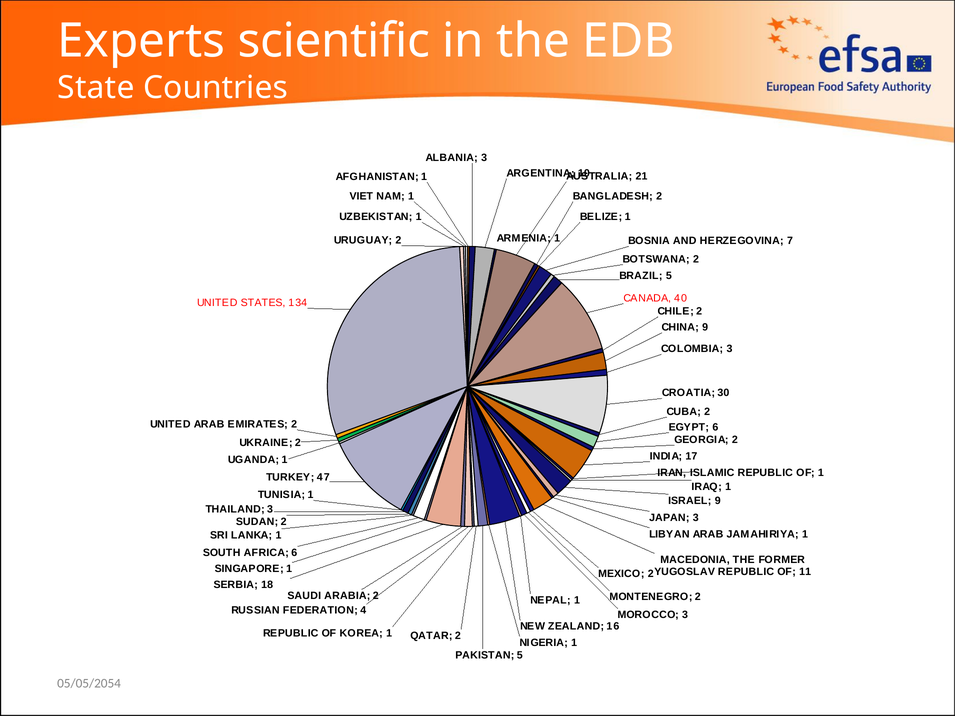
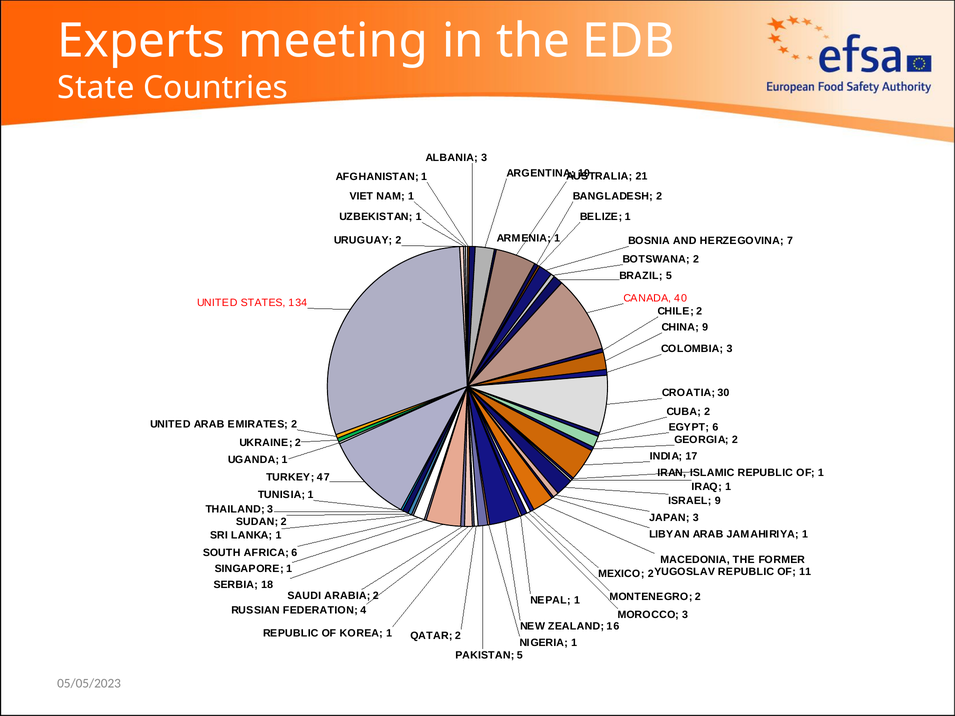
scientific: scientific -> meeting
05/05/2054: 05/05/2054 -> 05/05/2023
